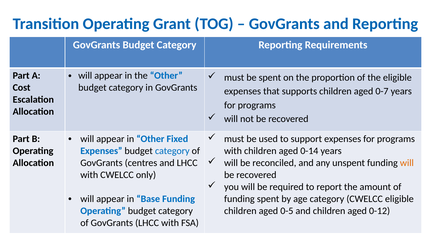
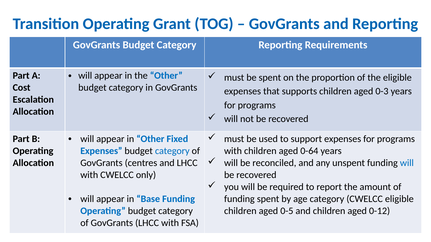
0-7: 0-7 -> 0-3
0-14: 0-14 -> 0-64
will at (407, 163) colour: orange -> blue
